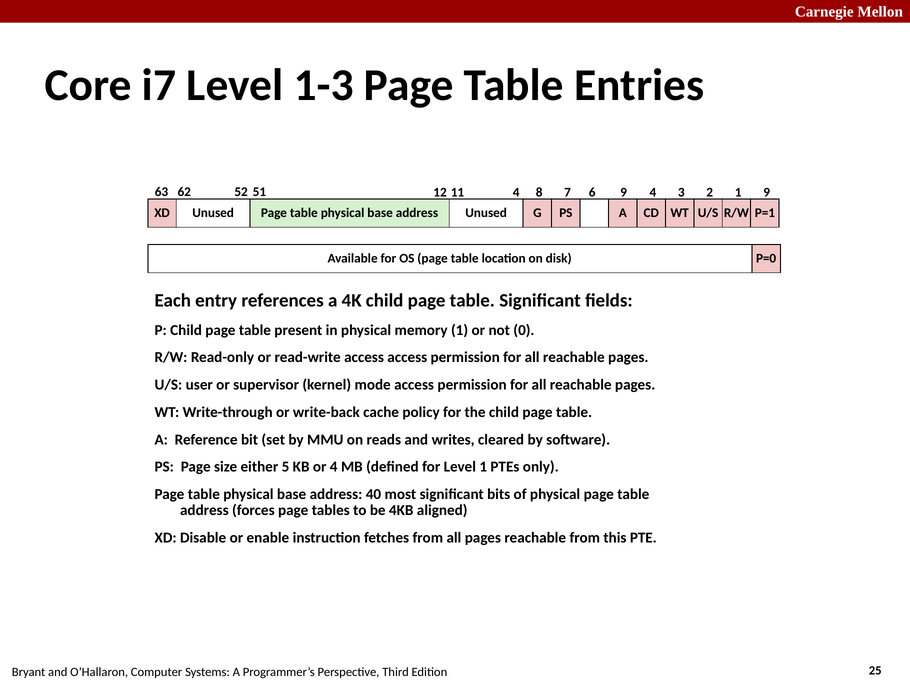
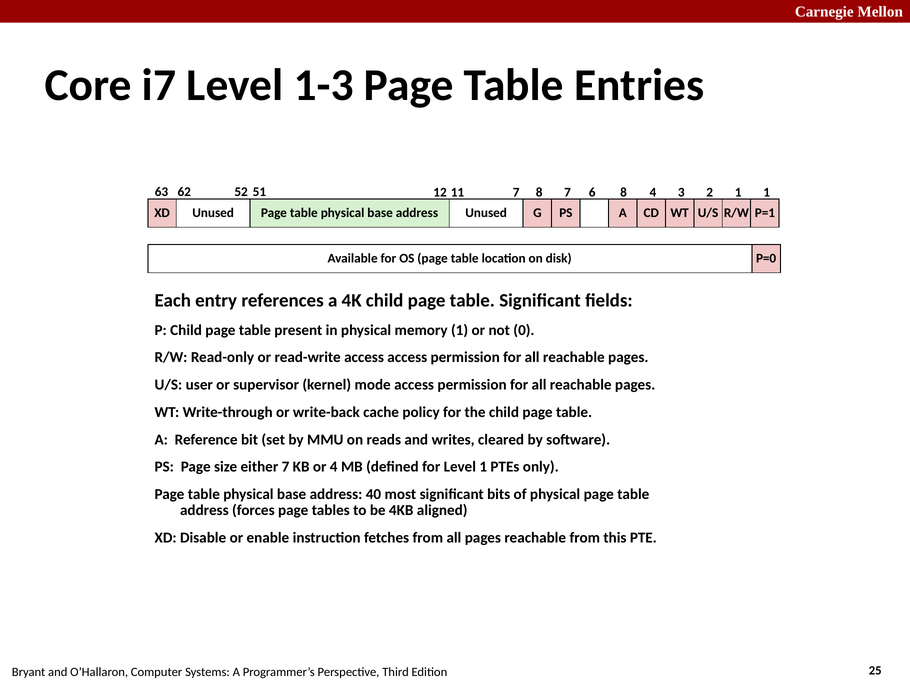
11 4: 4 -> 7
6 9: 9 -> 8
1 9: 9 -> 1
either 5: 5 -> 7
